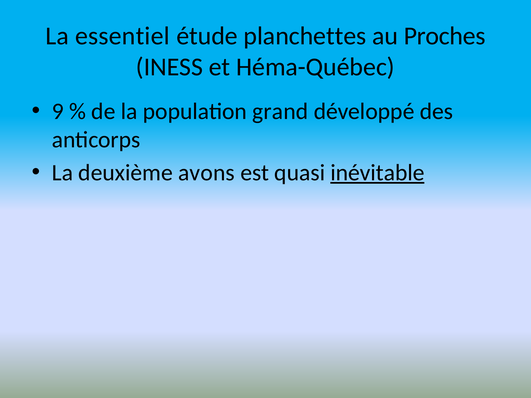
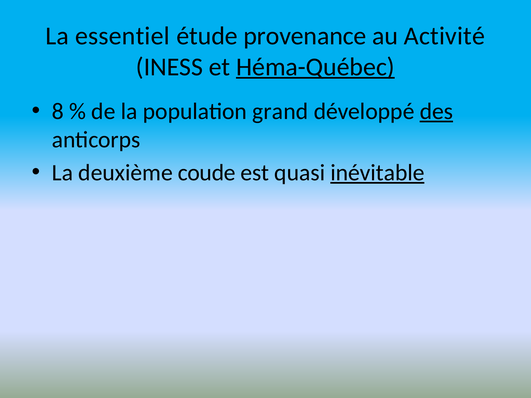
planchettes: planchettes -> provenance
Proches: Proches -> Activité
Héma-Québec underline: none -> present
9: 9 -> 8
des underline: none -> present
avons: avons -> coude
